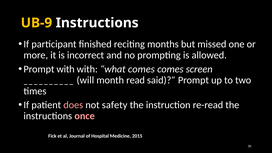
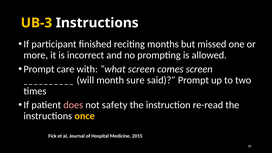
UB-9: UB-9 -> UB-3
Prompt with: with -> care
what comes: comes -> screen
read: read -> sure
once colour: pink -> yellow
